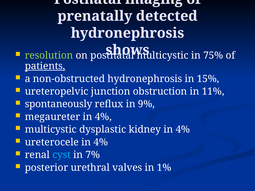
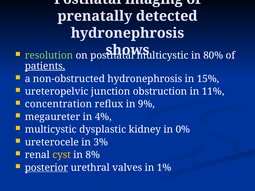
75%: 75% -> 80%
spontaneously: spontaneously -> concentration
kidney in 4%: 4% -> 0%
ureterocele in 4%: 4% -> 3%
cyst colour: light blue -> yellow
7%: 7% -> 8%
posterior underline: none -> present
